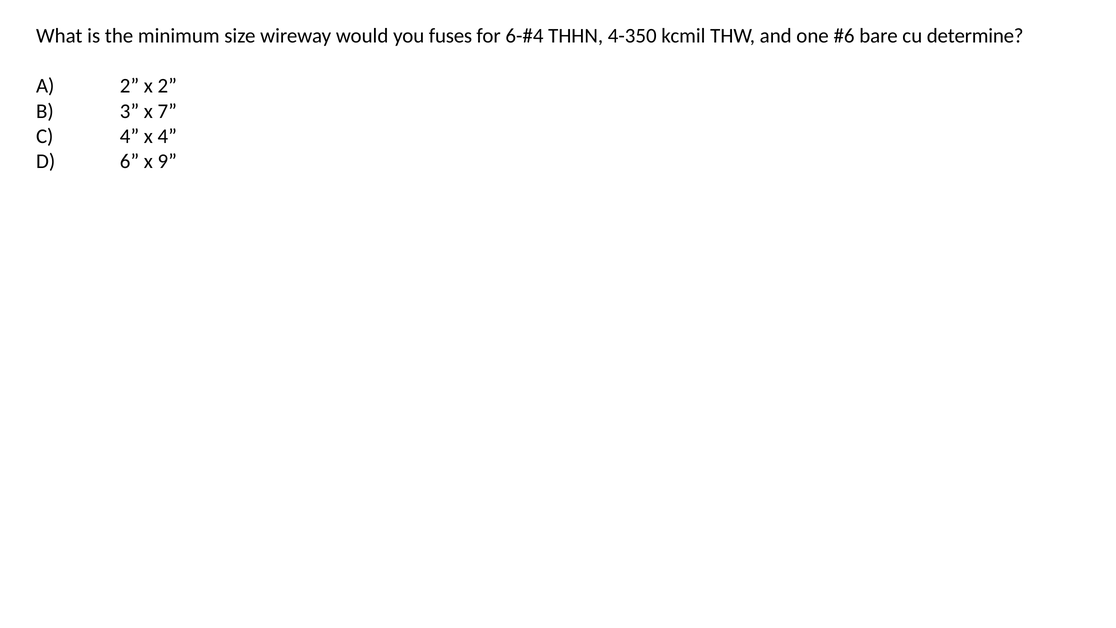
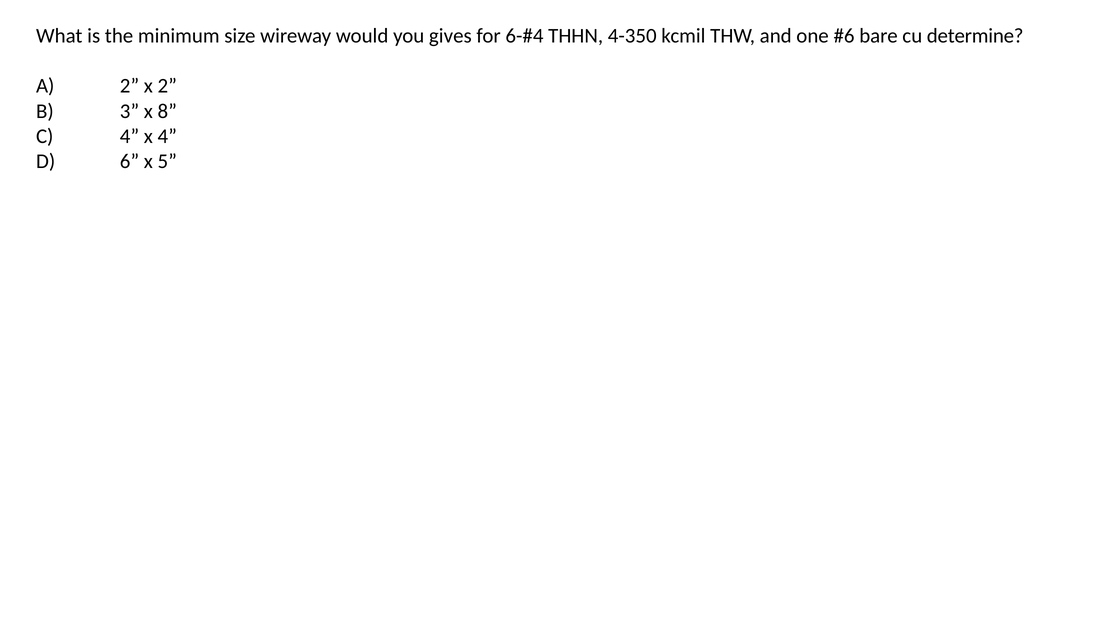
fuses: fuses -> gives
7: 7 -> 8
9: 9 -> 5
